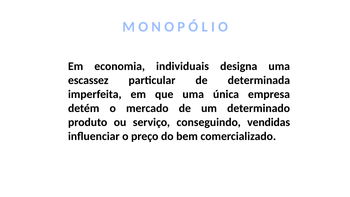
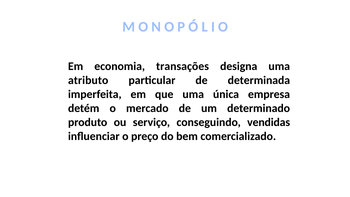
individuais: individuais -> transações
escassez: escassez -> atributo
